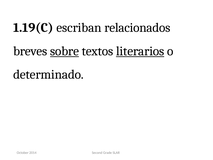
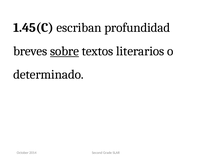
1.19(C: 1.19(C -> 1.45(C
relacionados: relacionados -> profundidad
literarios underline: present -> none
